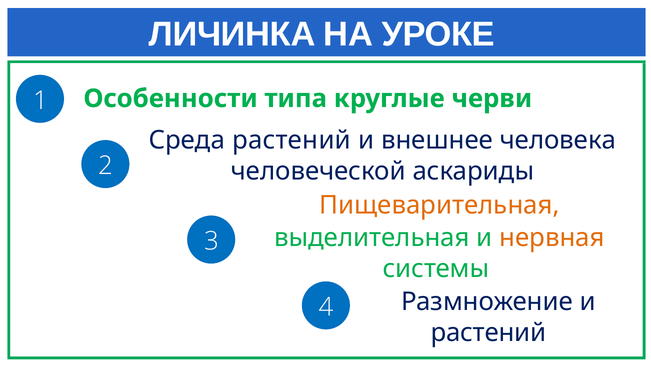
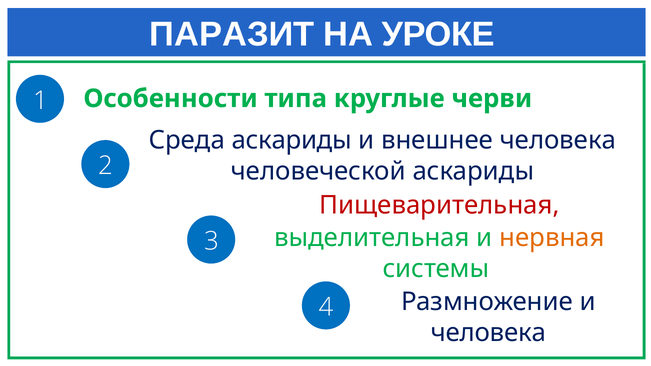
ЛИЧИНКА: ЛИЧИНКА -> ПАРАЗИТ
Среда растений: растений -> аскариды
Пищеварительная colour: orange -> red
растений at (488, 333): растений -> человека
